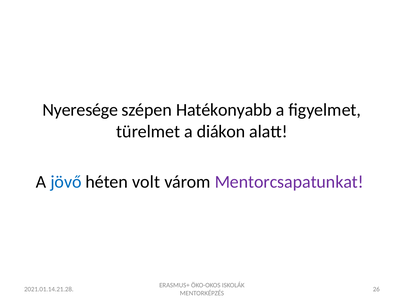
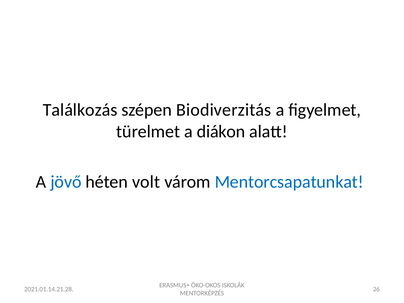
Nyeresége: Nyeresége -> Találkozás
Hatékonyabb: Hatékonyabb -> Biodiverzitás
Mentorcsapatunkat colour: purple -> blue
